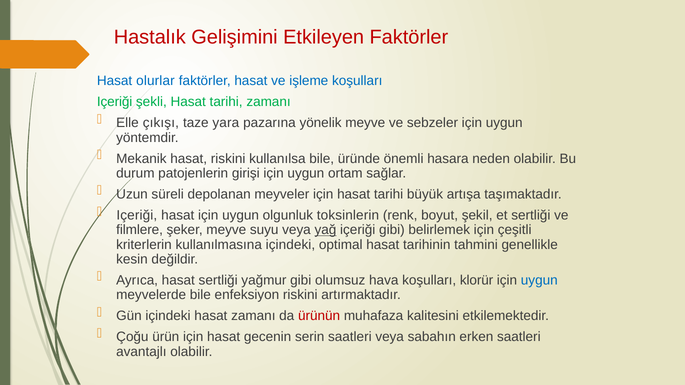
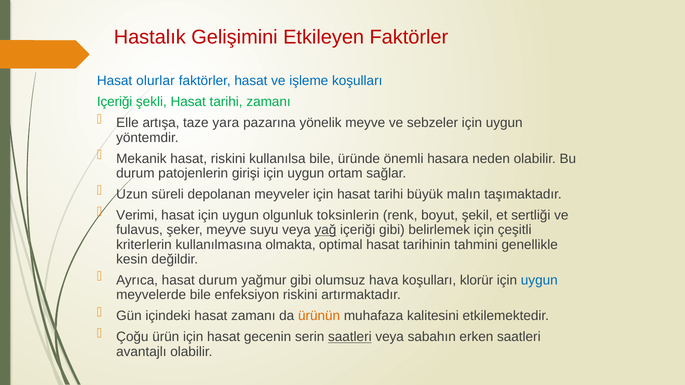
çıkışı: çıkışı -> artışa
artışa: artışa -> malın
Içeriği at (137, 215): Içeriği -> Verimi
filmlere: filmlere -> fulavus
kullanılmasına içindeki: içindeki -> olmakta
hasat sertliği: sertliği -> durum
ürünün colour: red -> orange
saatleri at (350, 337) underline: none -> present
